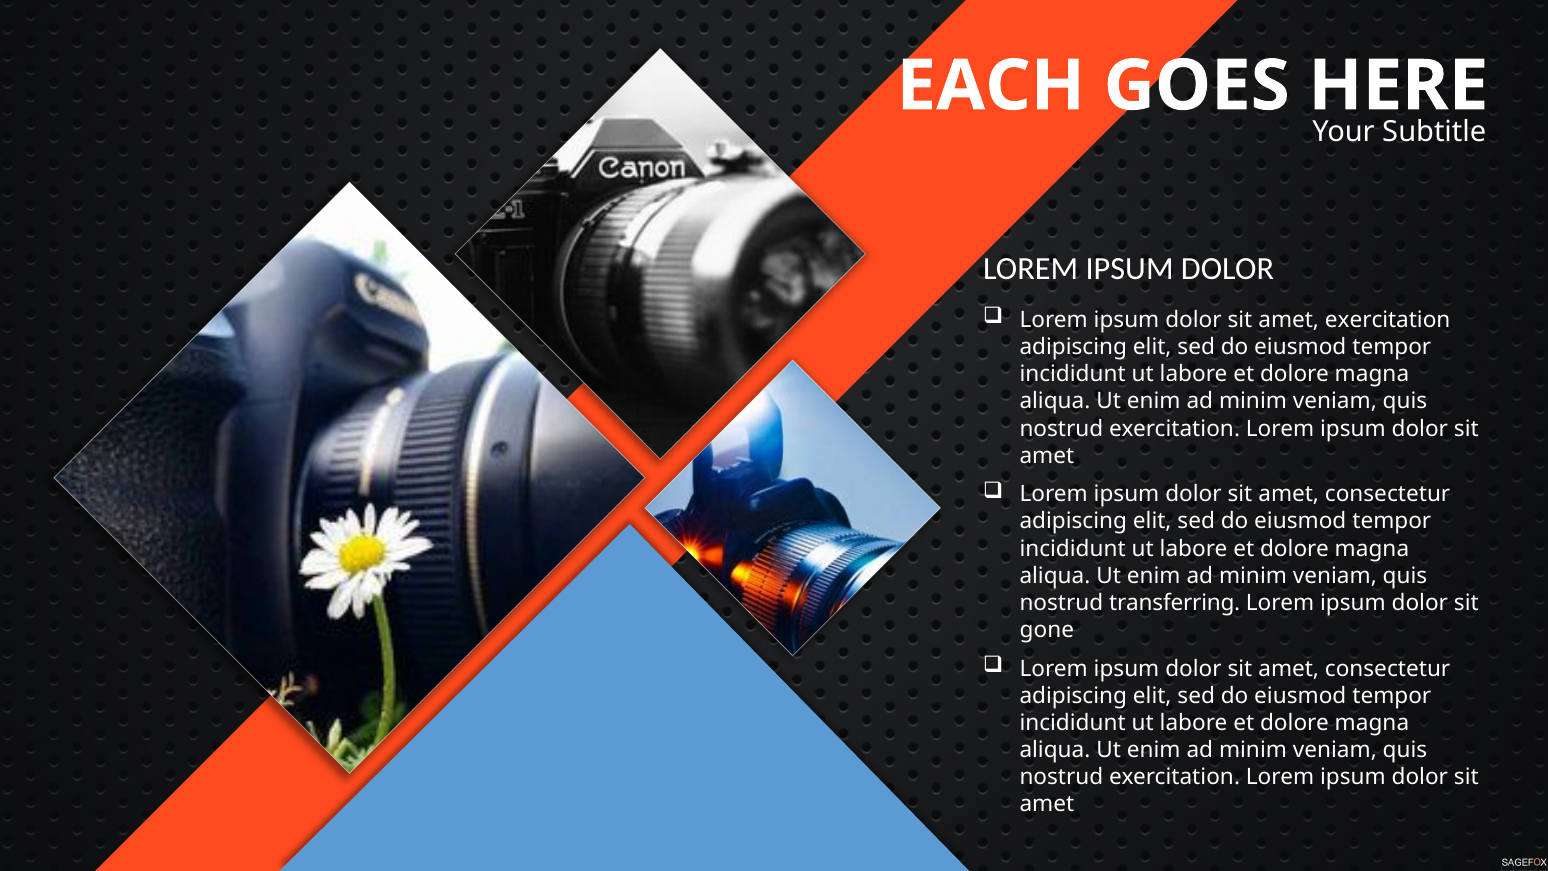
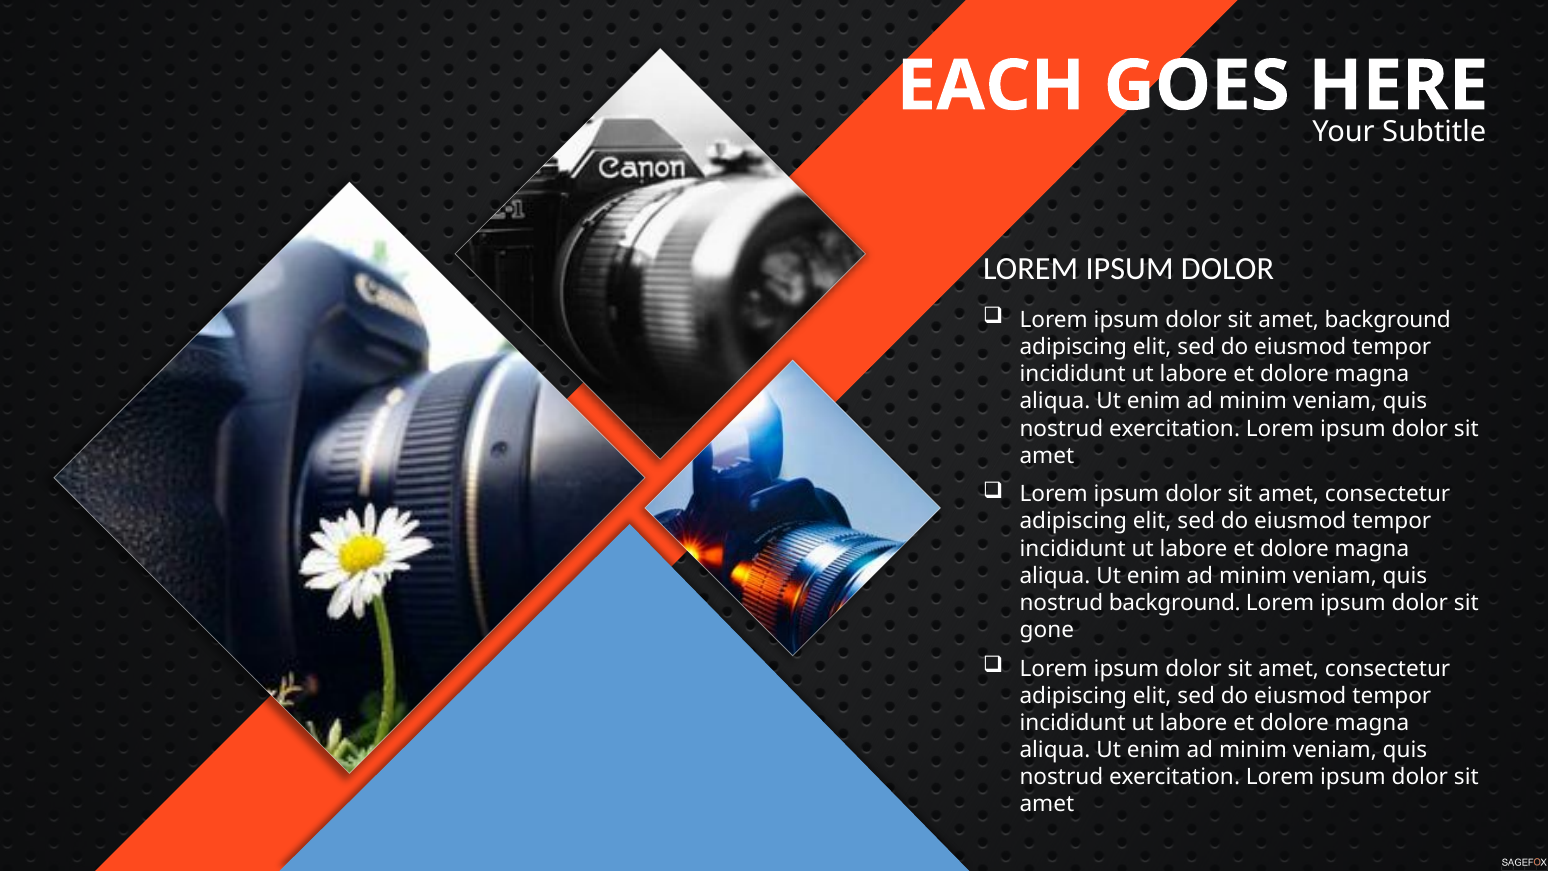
amet exercitation: exercitation -> background
nostrud transferring: transferring -> background
